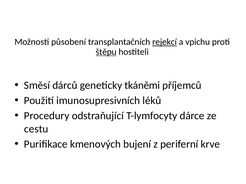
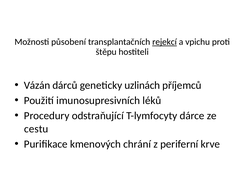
štěpu underline: present -> none
Směsí: Směsí -> Vázán
tkáněmi: tkáněmi -> uzlinách
bujení: bujení -> chrání
